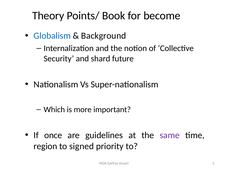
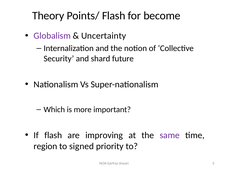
Points/ Book: Book -> Flash
Globalism colour: blue -> purple
Background: Background -> Uncertainty
If once: once -> flash
guidelines: guidelines -> improving
